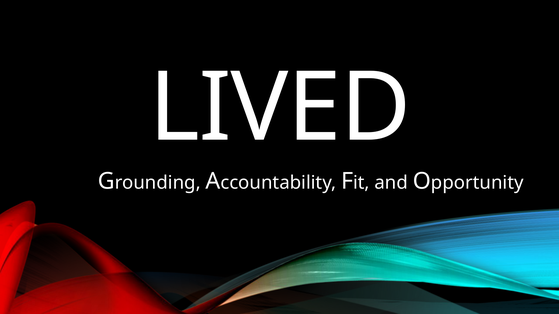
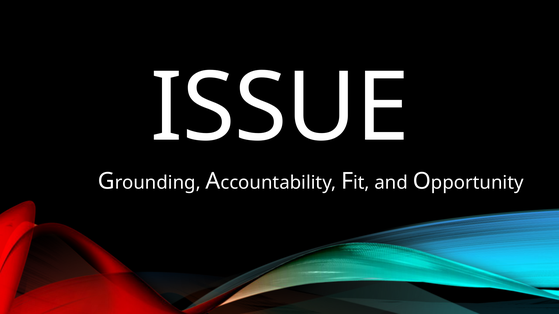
LIVED: LIVED -> ISSUE
